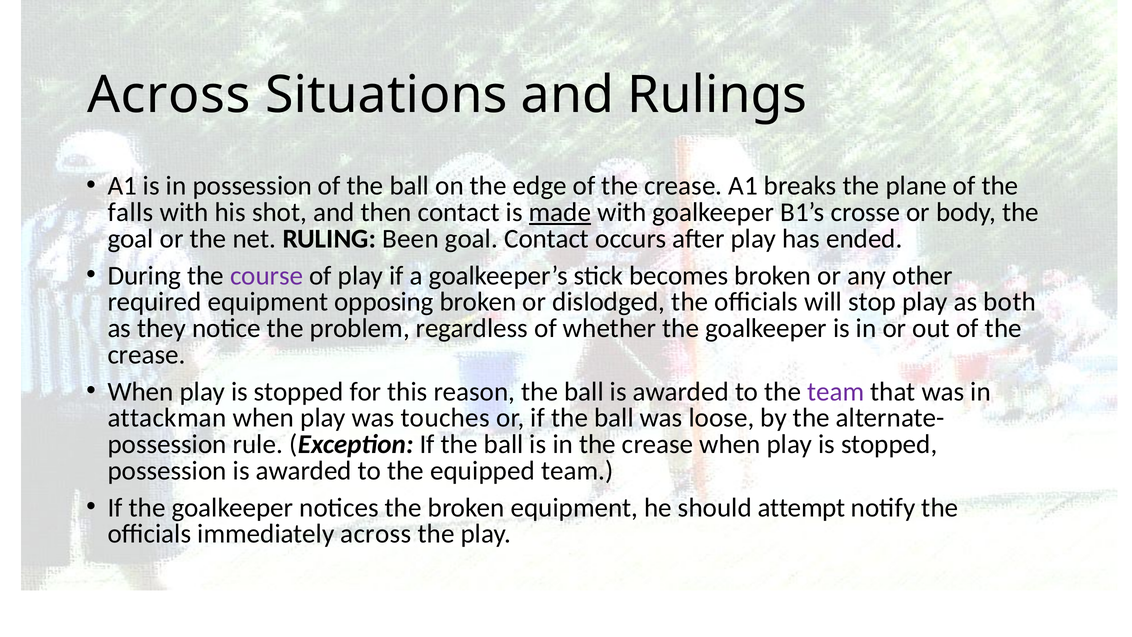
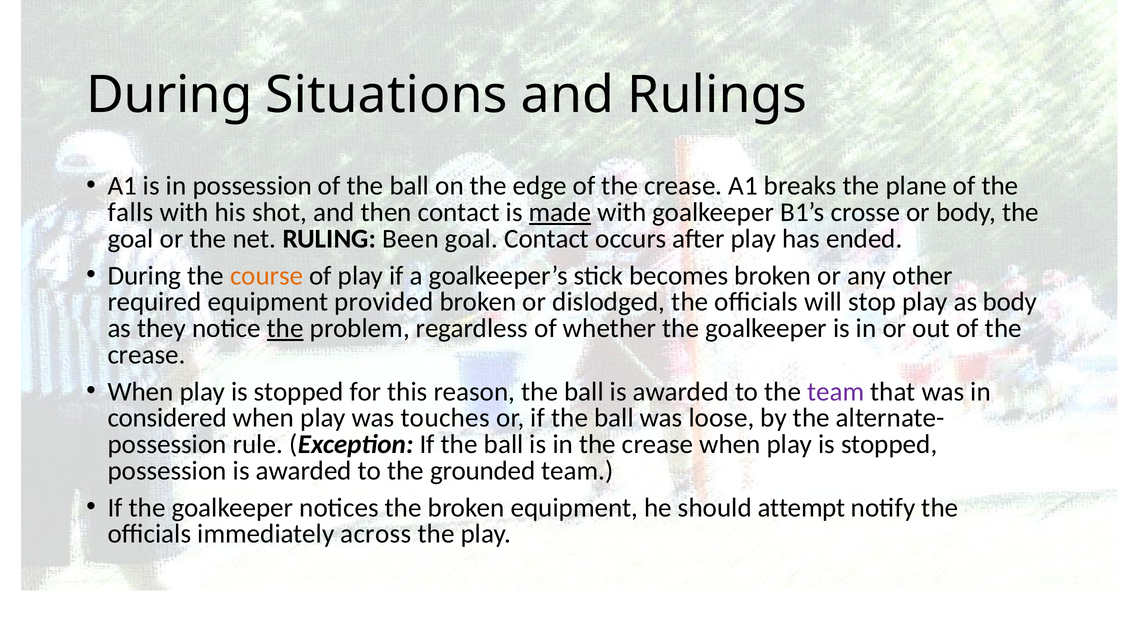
Across at (169, 95): Across -> During
course colour: purple -> orange
opposing: opposing -> provided
as both: both -> body
the at (285, 328) underline: none -> present
attackman: attackman -> considered
equipped: equipped -> grounded
